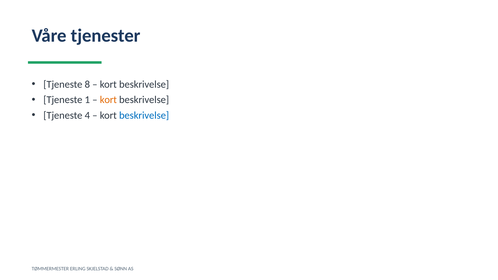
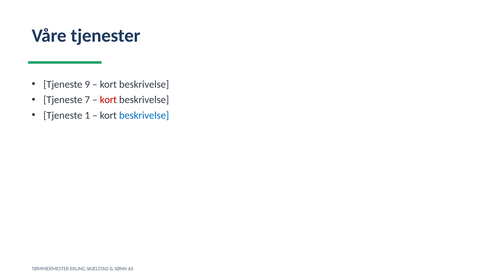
8: 8 -> 9
1: 1 -> 7
kort at (108, 100) colour: orange -> red
4: 4 -> 1
